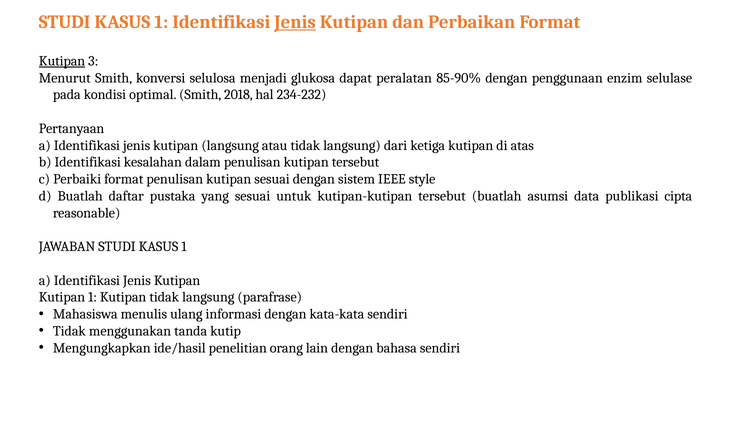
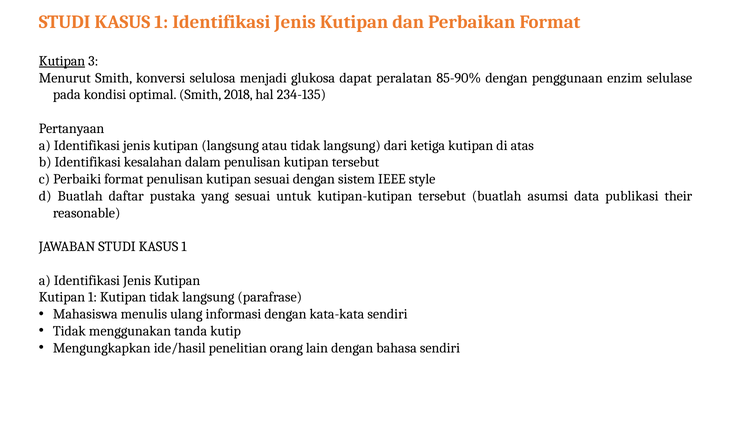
Jenis at (295, 22) underline: present -> none
234-232: 234-232 -> 234-135
cipta: cipta -> their
